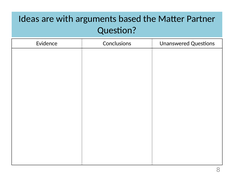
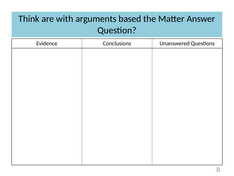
Ideas: Ideas -> Think
Partner: Partner -> Answer
